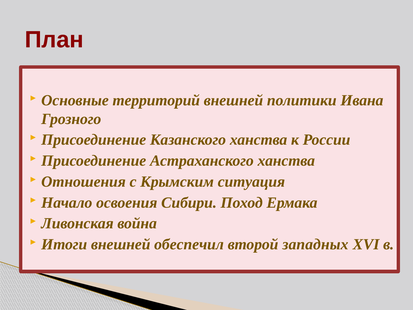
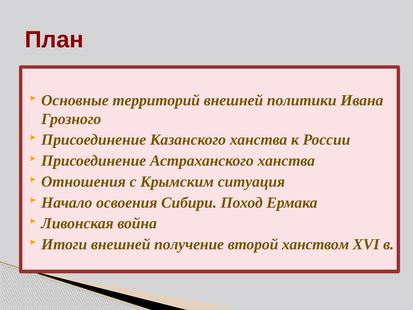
обеспечил: обеспечил -> получение
западных: западных -> ханством
